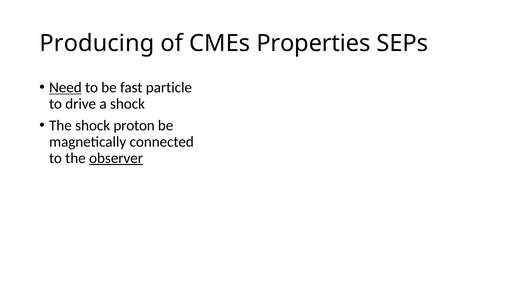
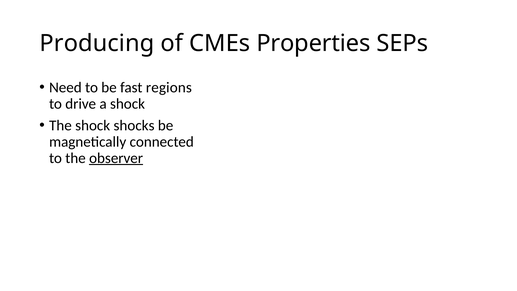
Need underline: present -> none
particle: particle -> regions
proton: proton -> shocks
